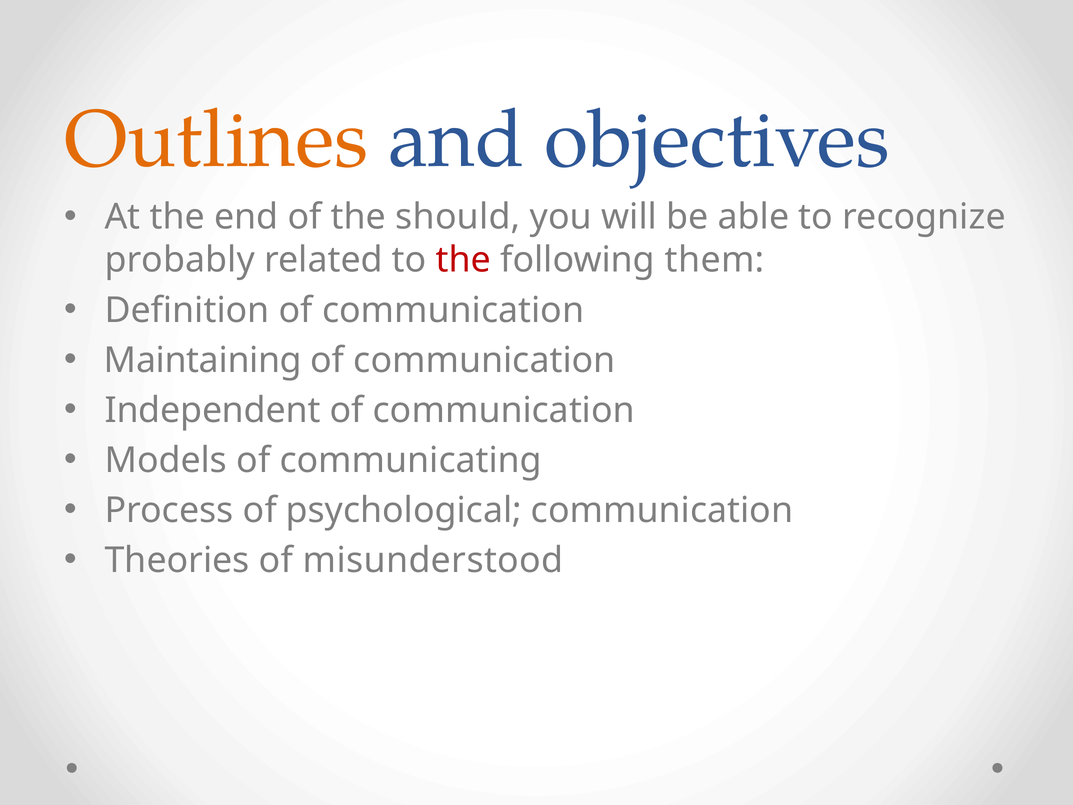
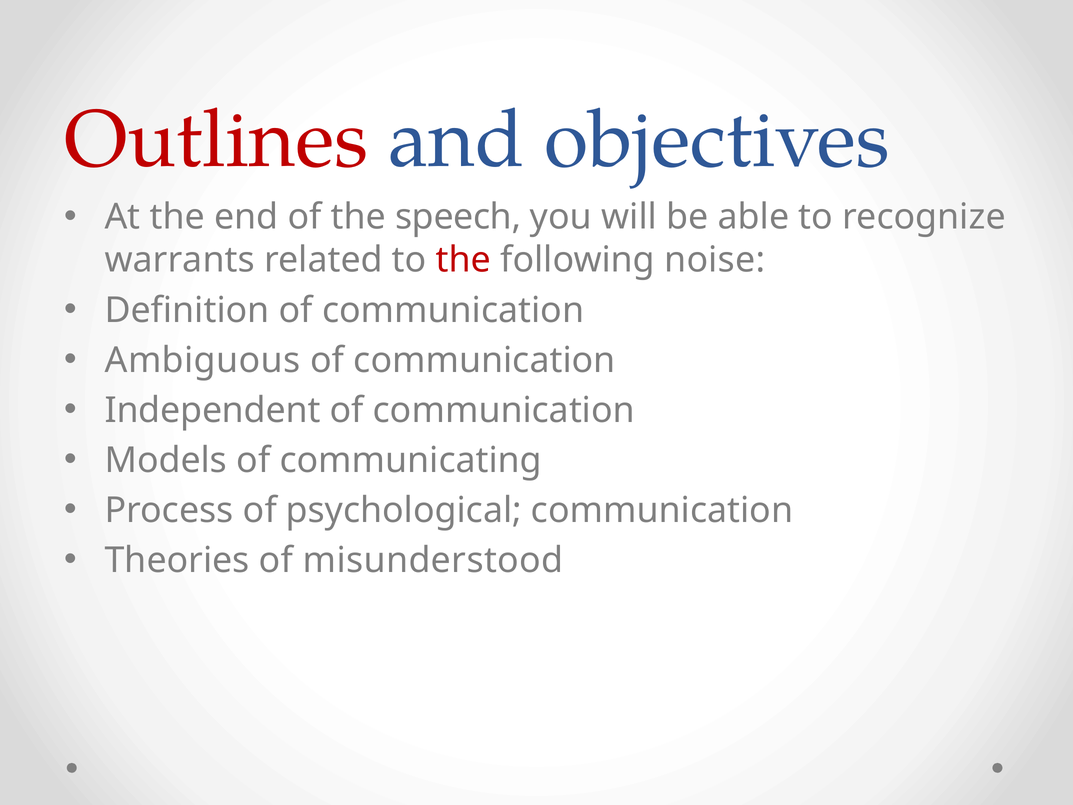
Outlines colour: orange -> red
should: should -> speech
probably: probably -> warrants
them: them -> noise
Maintaining: Maintaining -> Ambiguous
